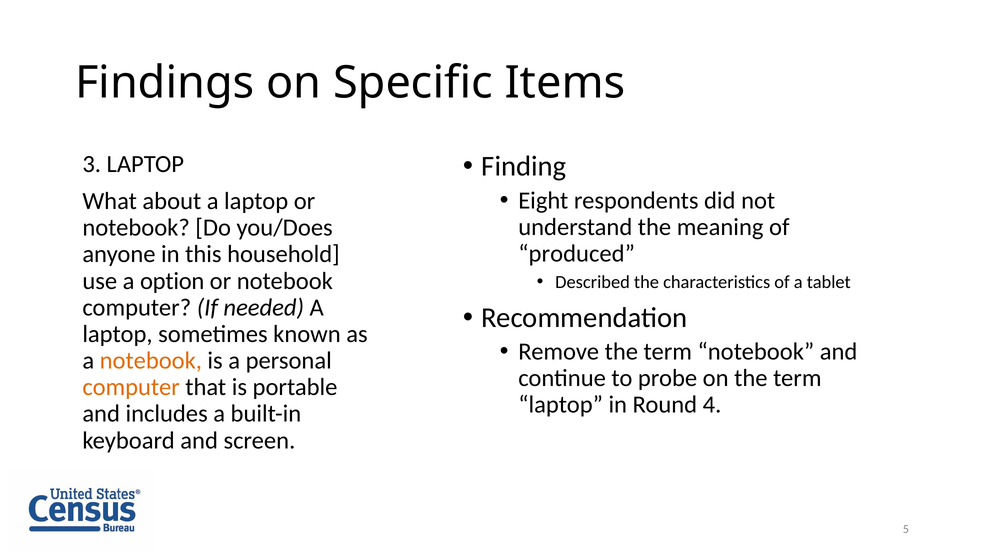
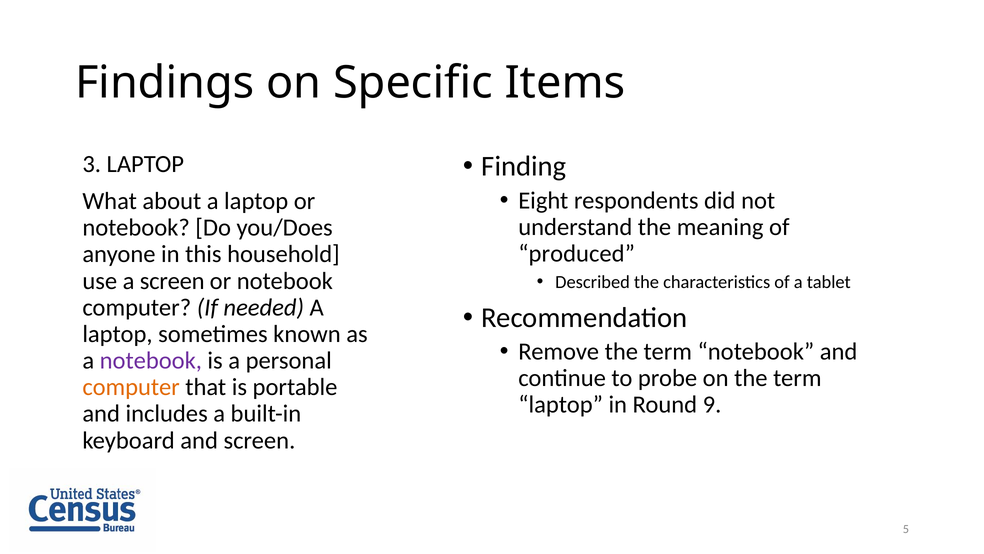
a option: option -> screen
notebook at (151, 360) colour: orange -> purple
4: 4 -> 9
